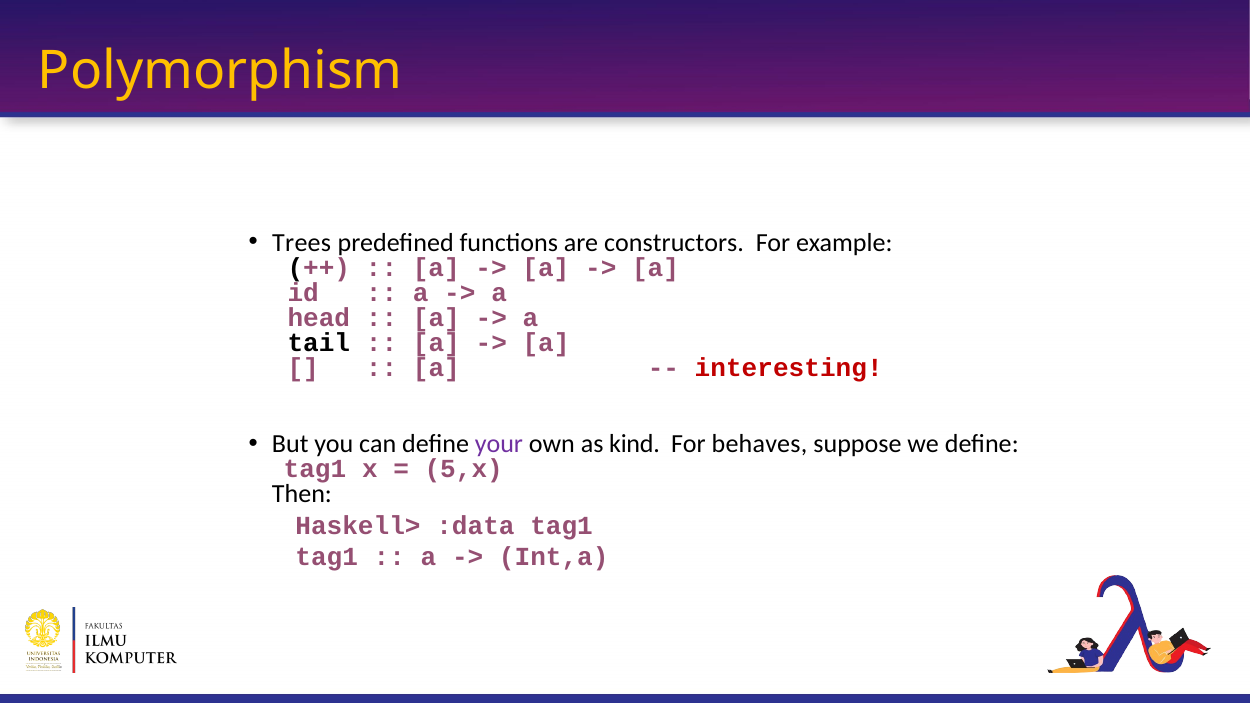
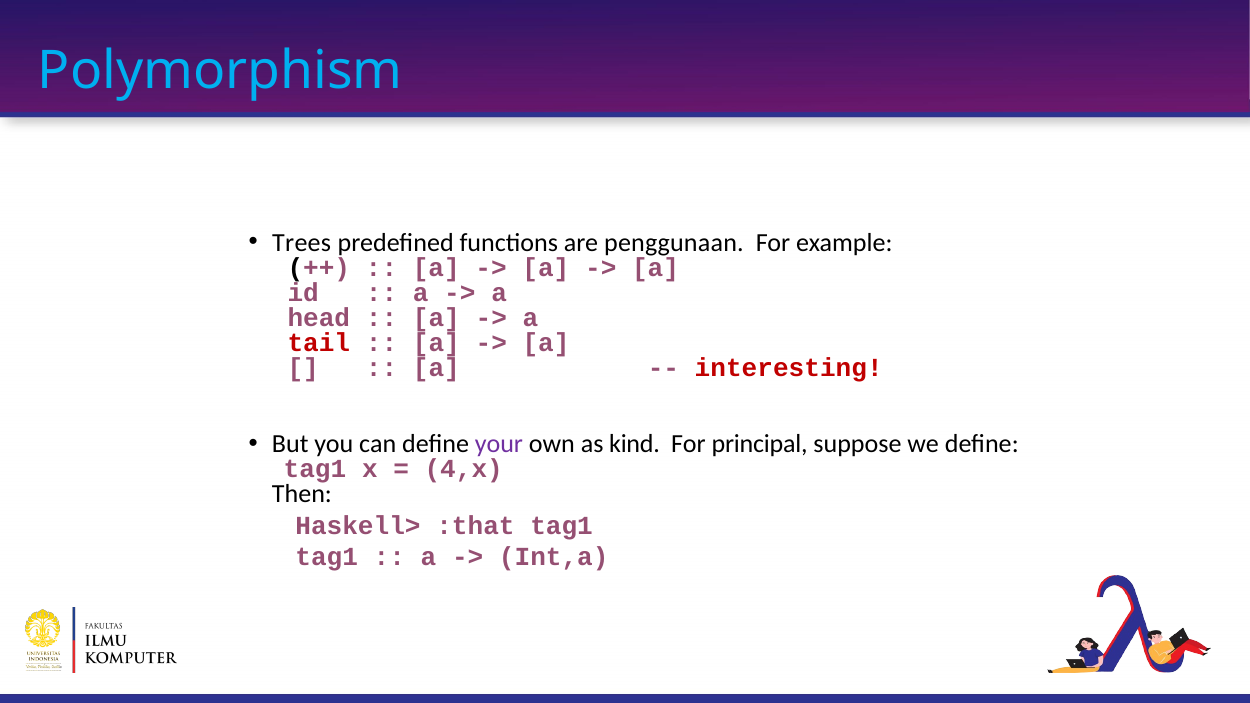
Polymorphism colour: yellow -> light blue
constructors: constructors -> penggunaan
tail colour: black -> red
behaves: behaves -> principal
5,x: 5,x -> 4,x
:data: :data -> :that
